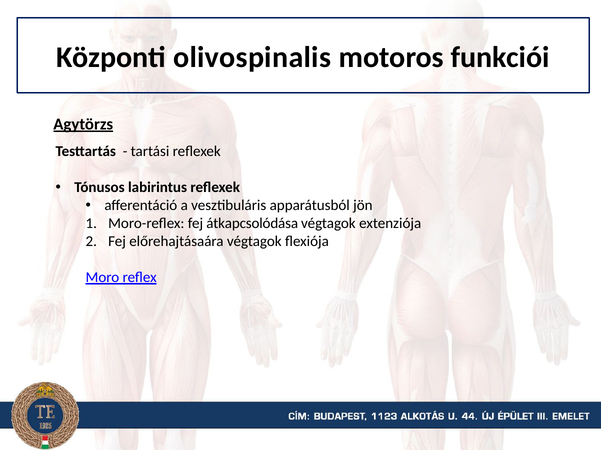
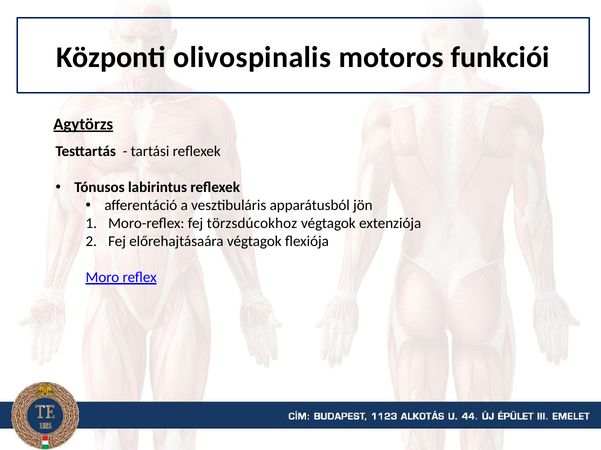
átkapcsolódása: átkapcsolódása -> törzsdúcokhoz
